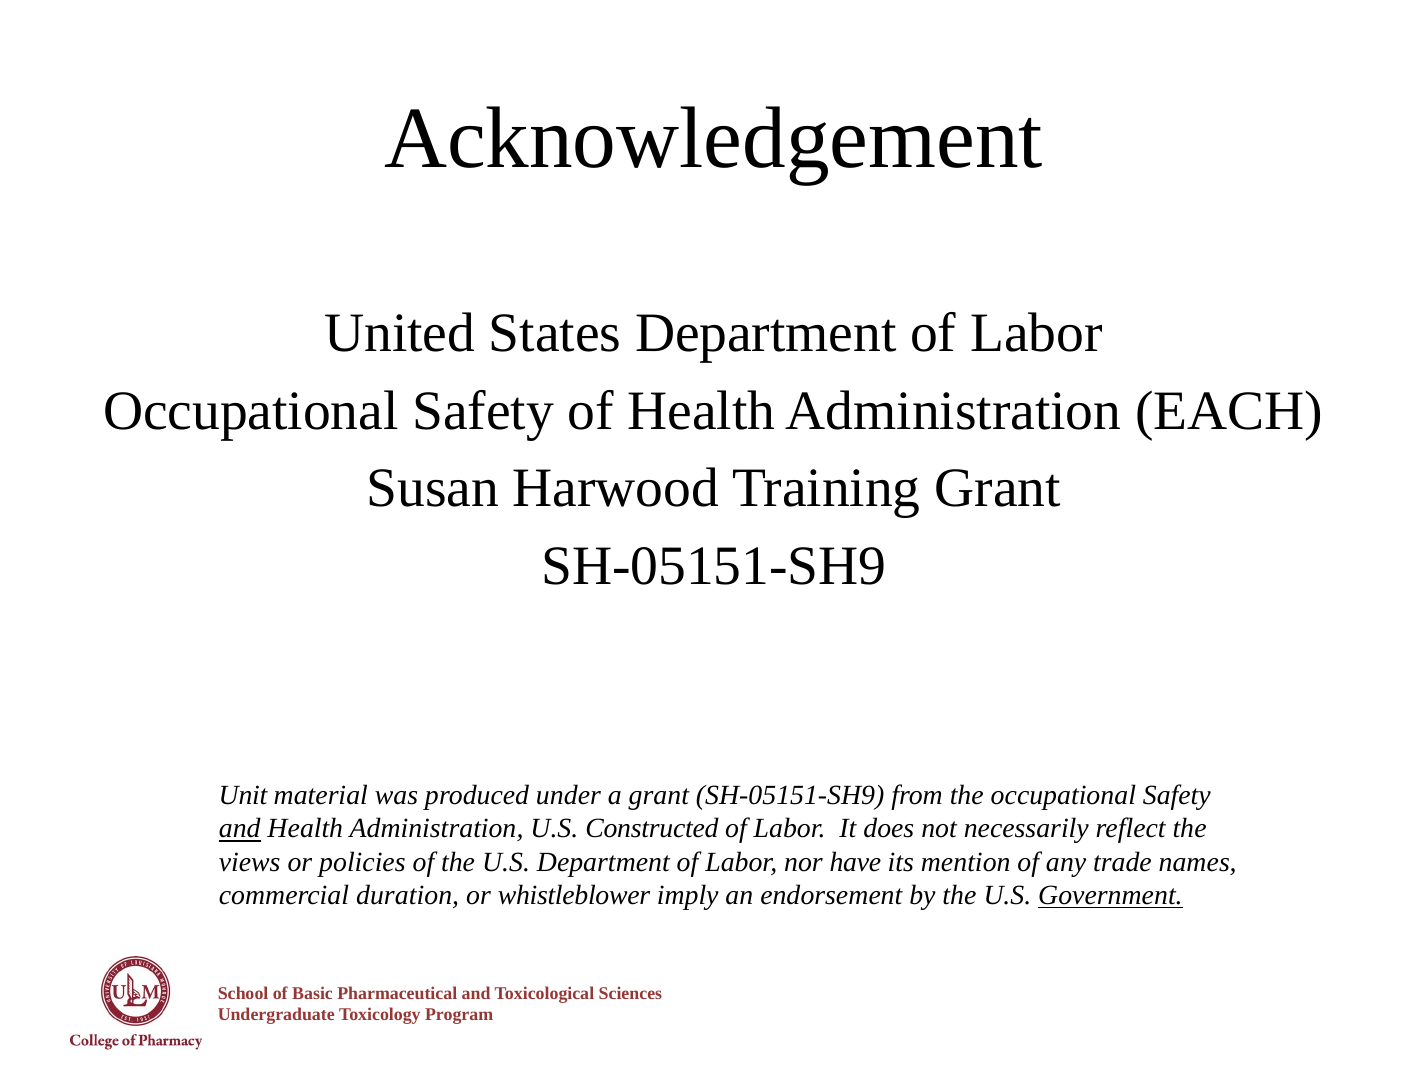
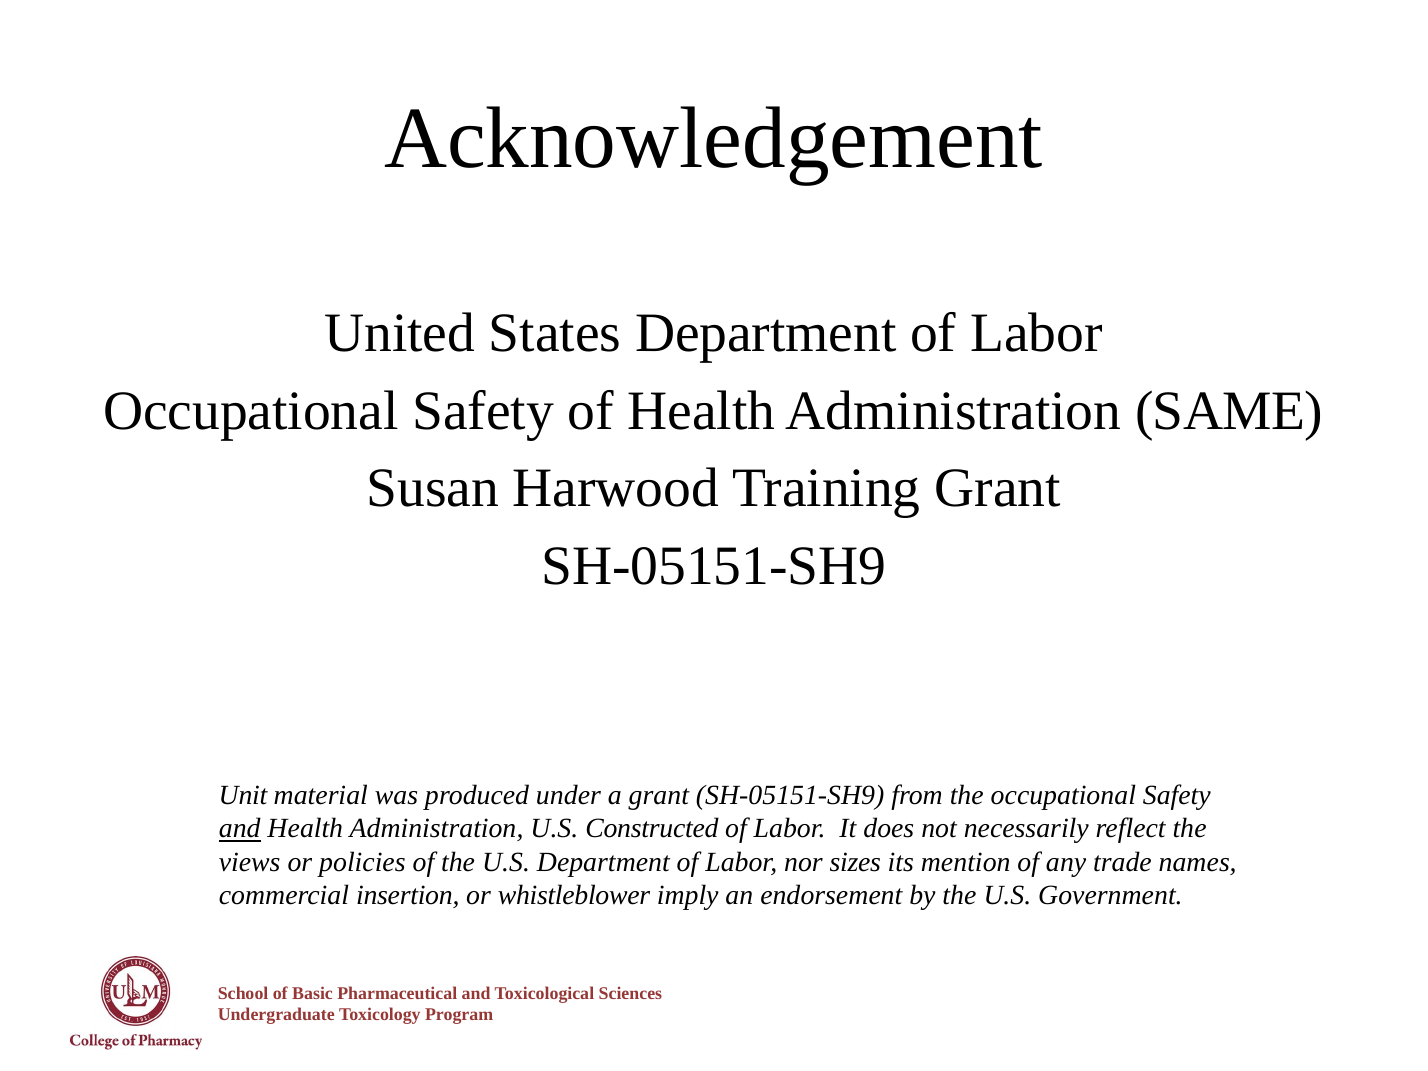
EACH: EACH -> SAME
have: have -> sizes
duration: duration -> insertion
Government underline: present -> none
